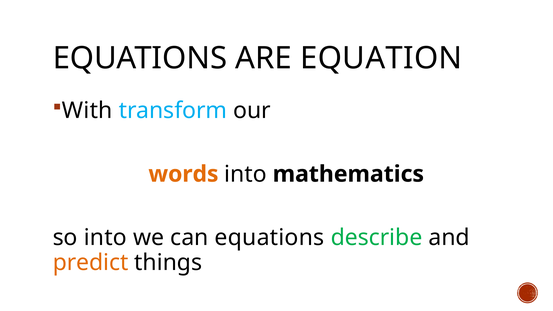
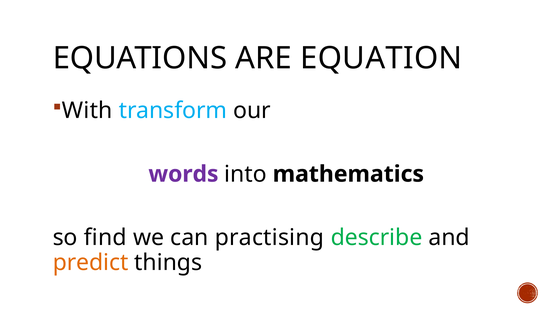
words colour: orange -> purple
so into: into -> find
can equations: equations -> practising
